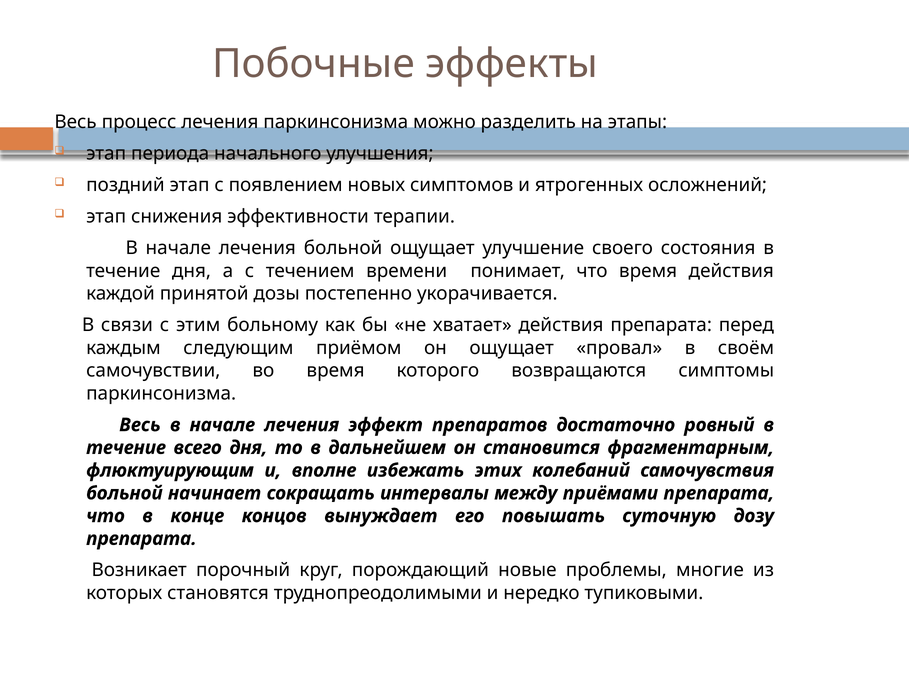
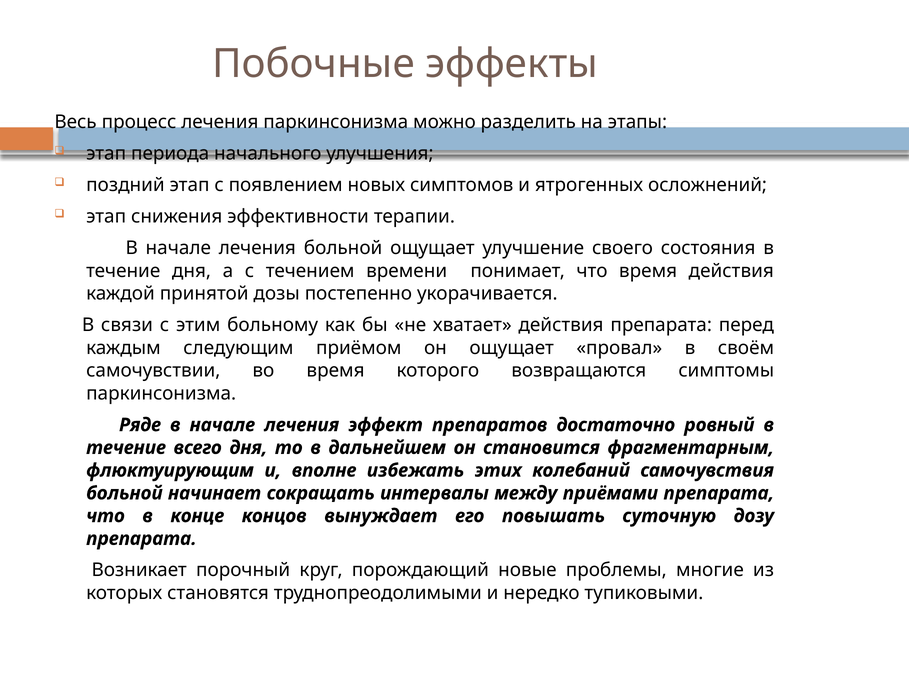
Весь at (140, 425): Весь -> Ряде
